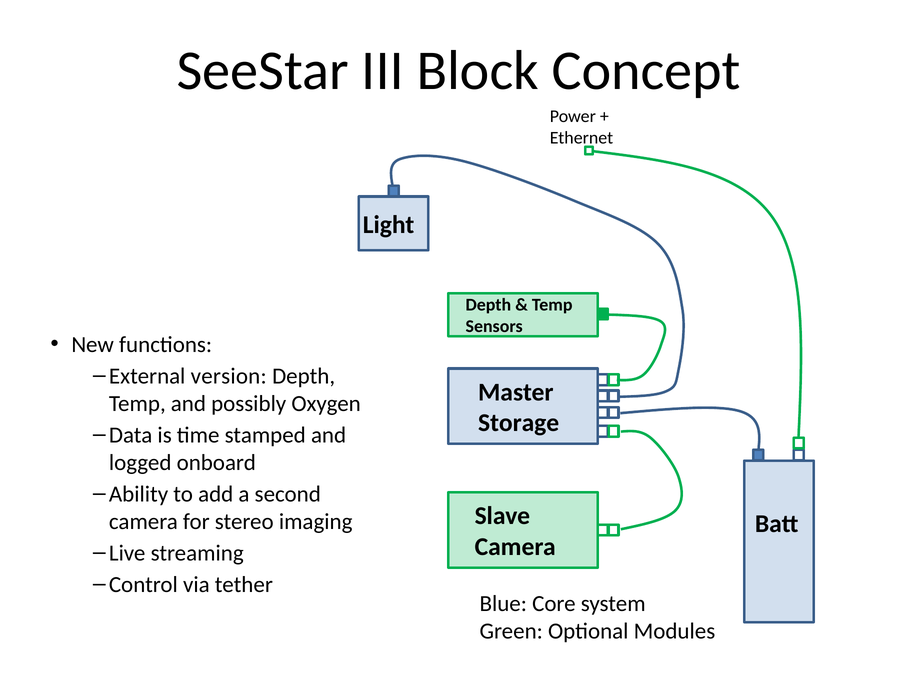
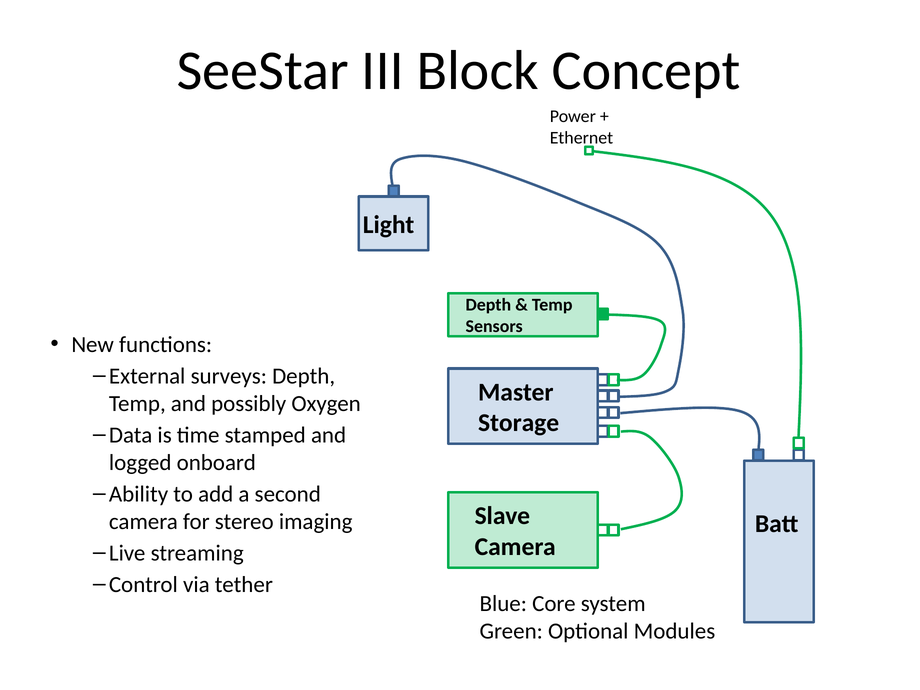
version: version -> surveys
